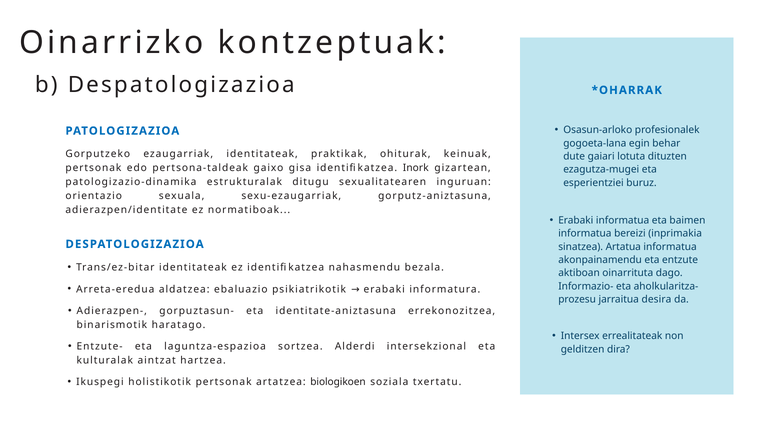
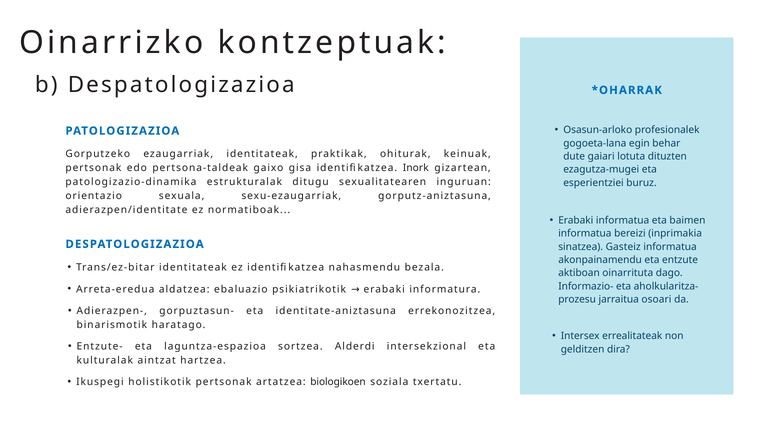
Artatua: Artatua -> Gasteiz
desira: desira -> osoari
